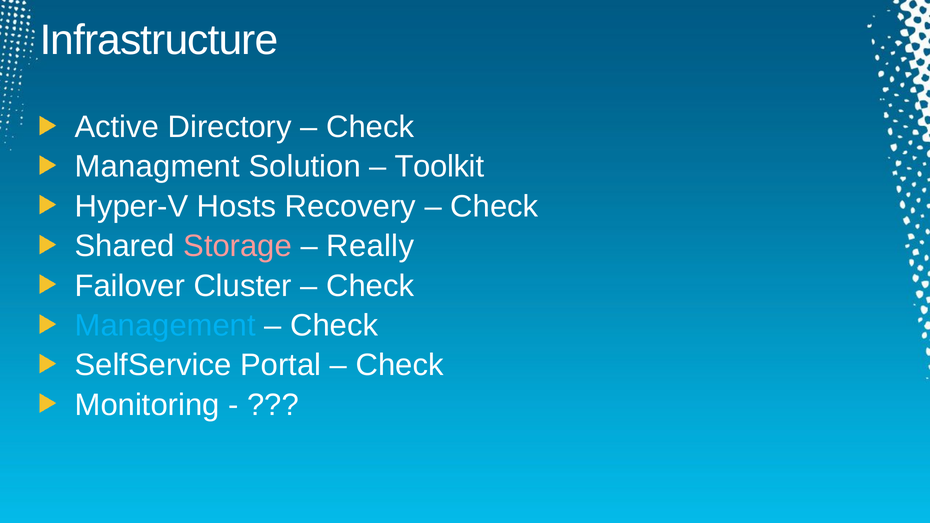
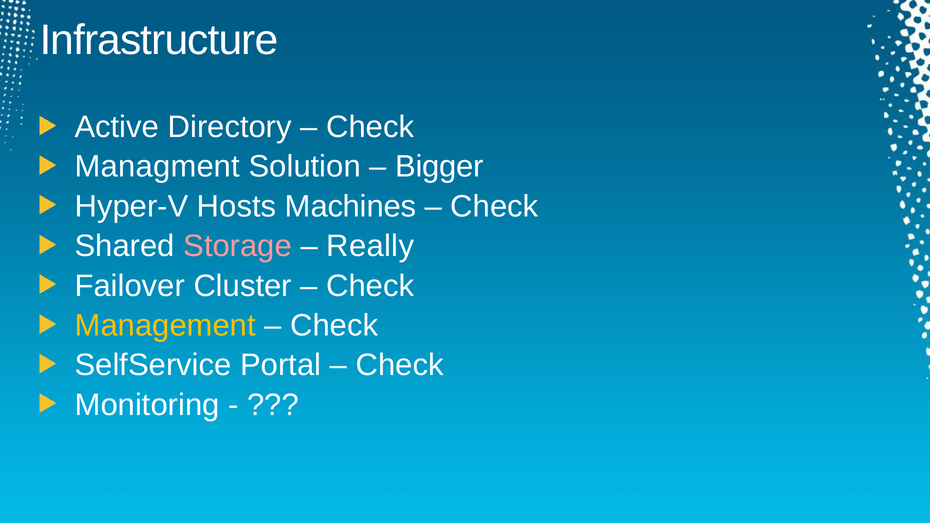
Toolkit: Toolkit -> Bigger
Recovery: Recovery -> Machines
Management colour: light blue -> yellow
